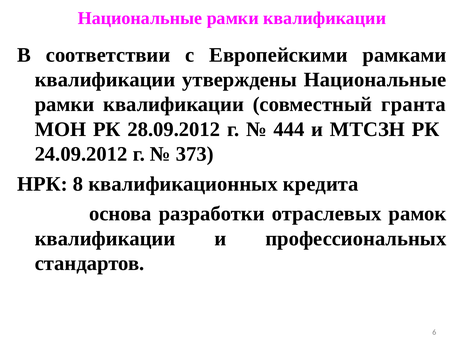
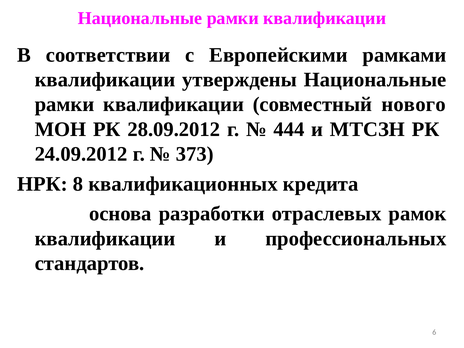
гранта: гранта -> нового
